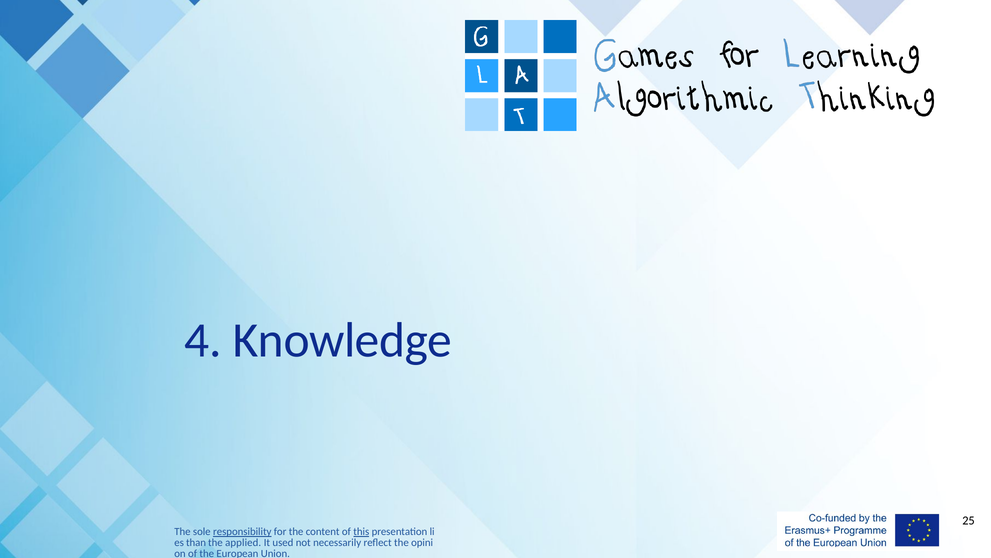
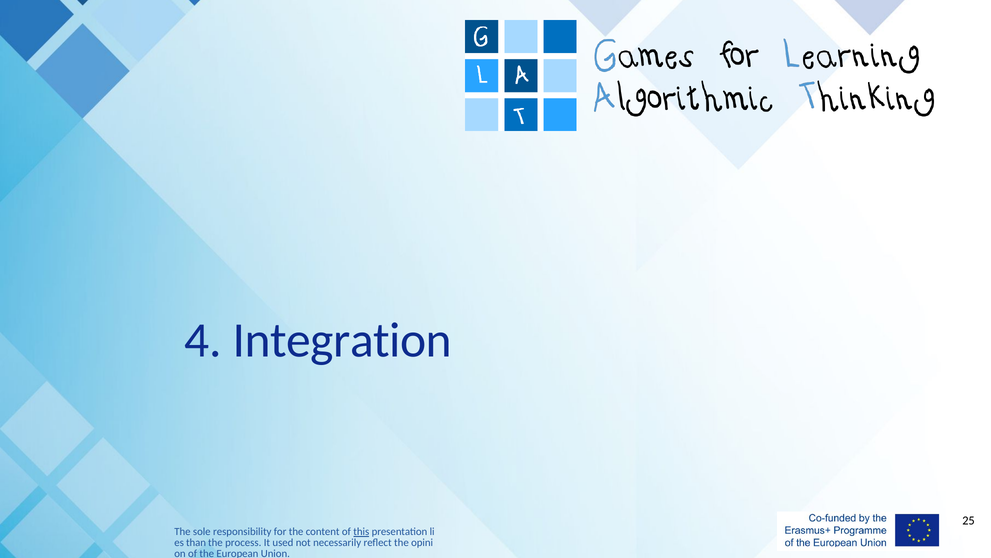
Knowledge: Knowledge -> Integration
responsibility underline: present -> none
applied: applied -> process
